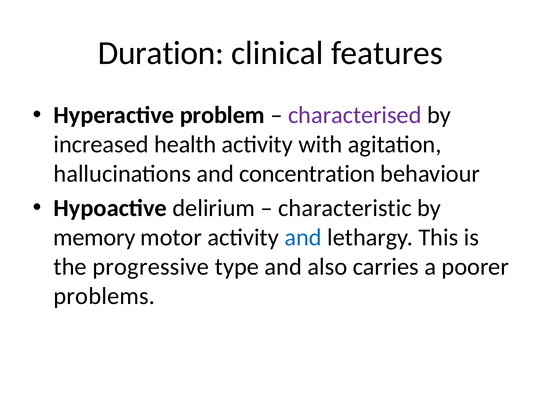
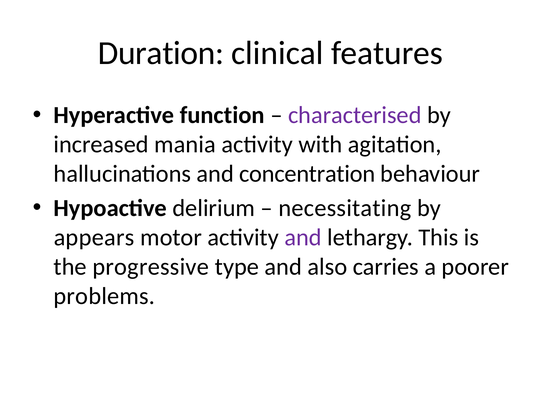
problem: problem -> function
health: health -> mania
characteristic: characteristic -> necessitating
memory: memory -> appears
and at (303, 237) colour: blue -> purple
